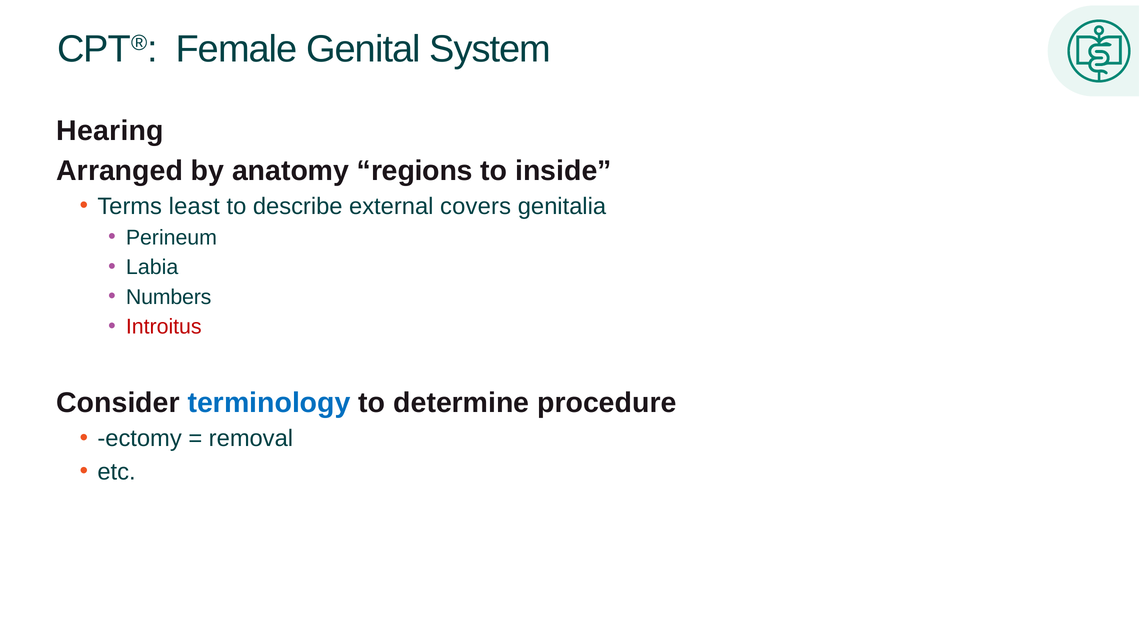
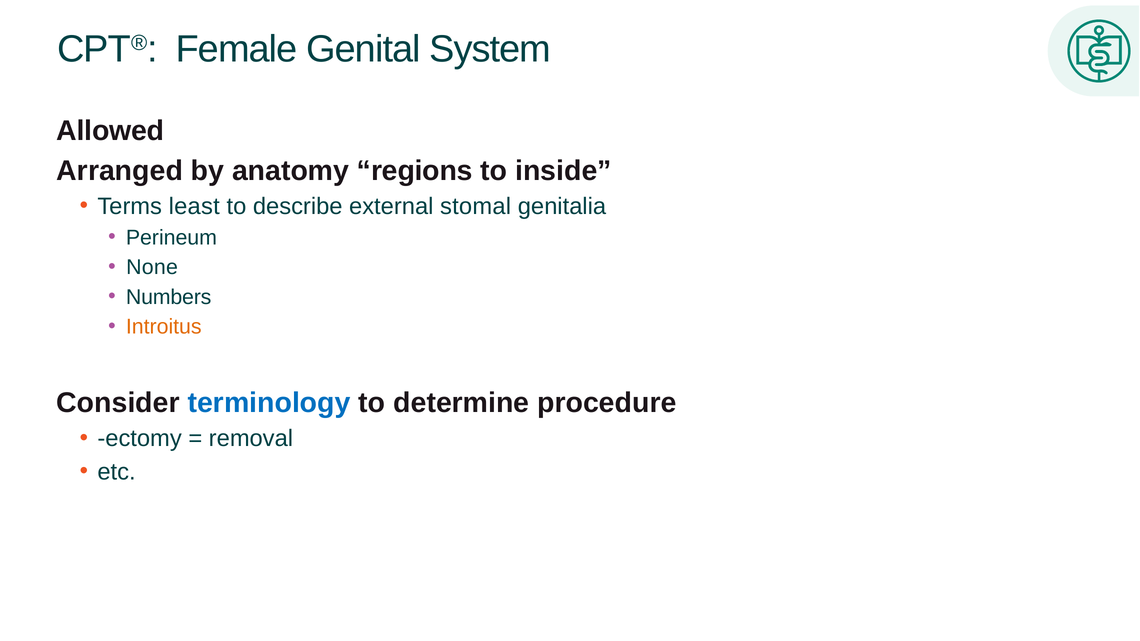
Hearing: Hearing -> Allowed
covers: covers -> stomal
Labia: Labia -> None
Introitus colour: red -> orange
